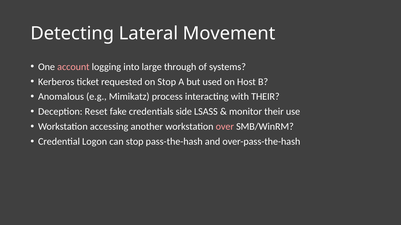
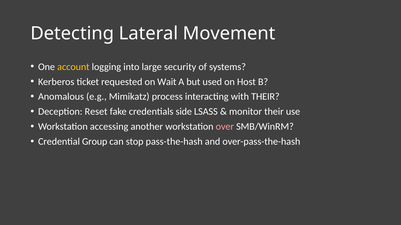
account colour: pink -> yellow
through: through -> security
on Stop: Stop -> Wait
Logon: Logon -> Group
